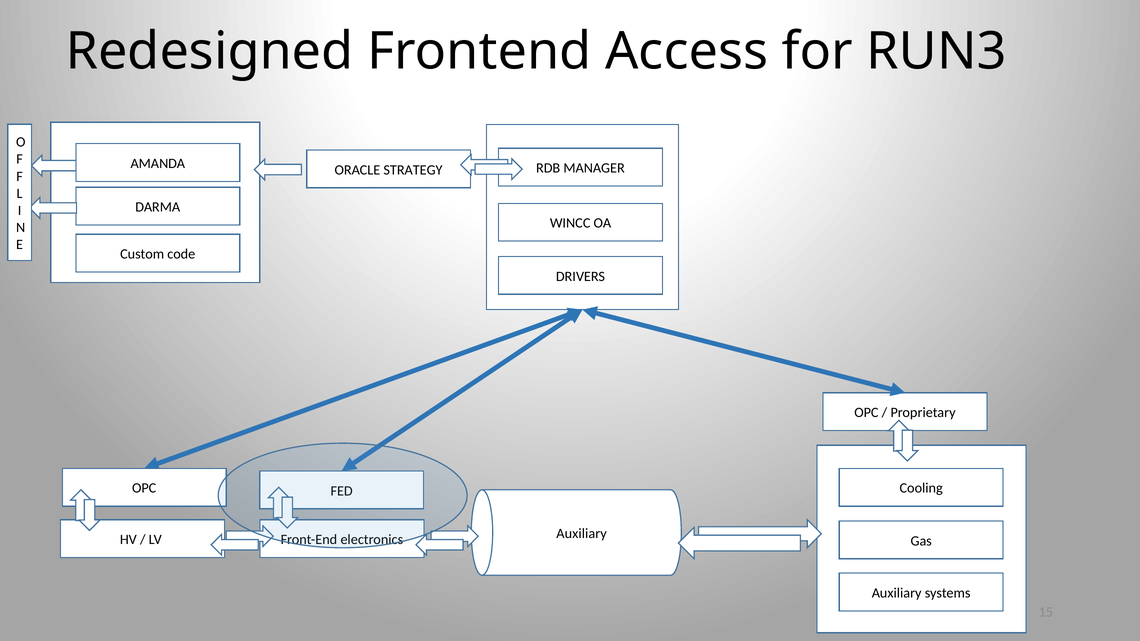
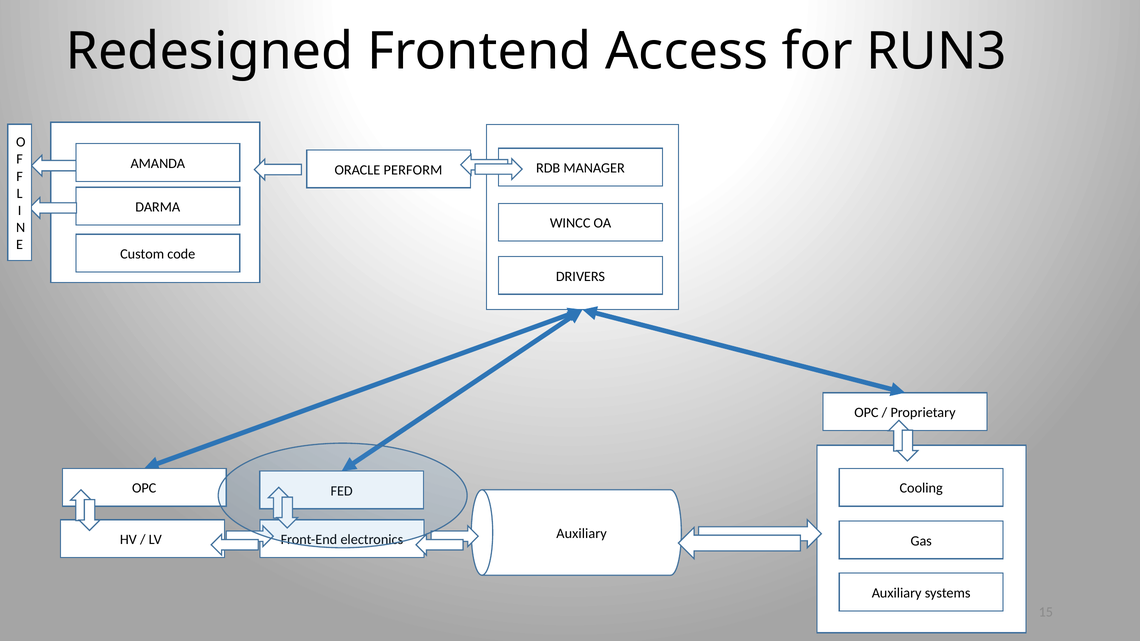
STRATEGY: STRATEGY -> PERFORM
